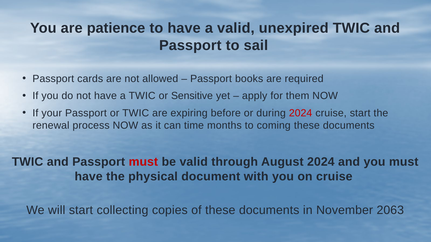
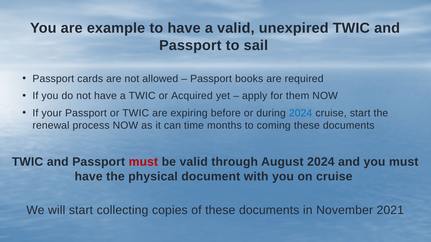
patience: patience -> example
Sensitive: Sensitive -> Acquired
2024 at (301, 113) colour: red -> blue
2063: 2063 -> 2021
